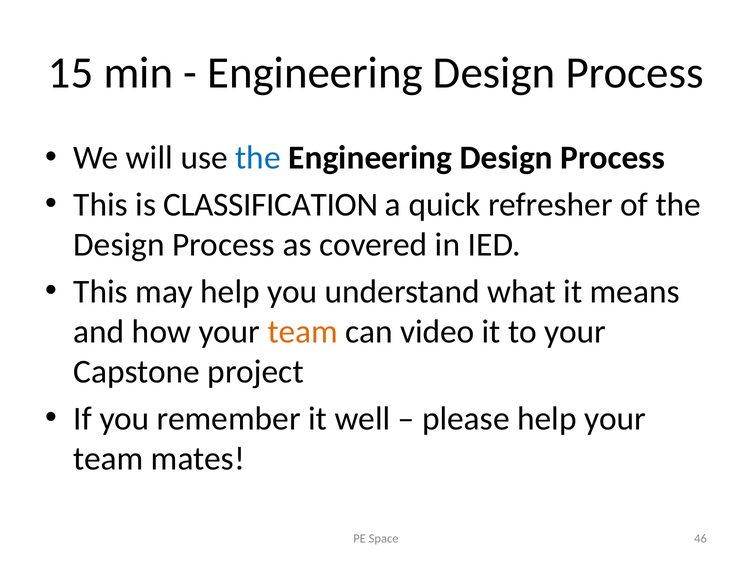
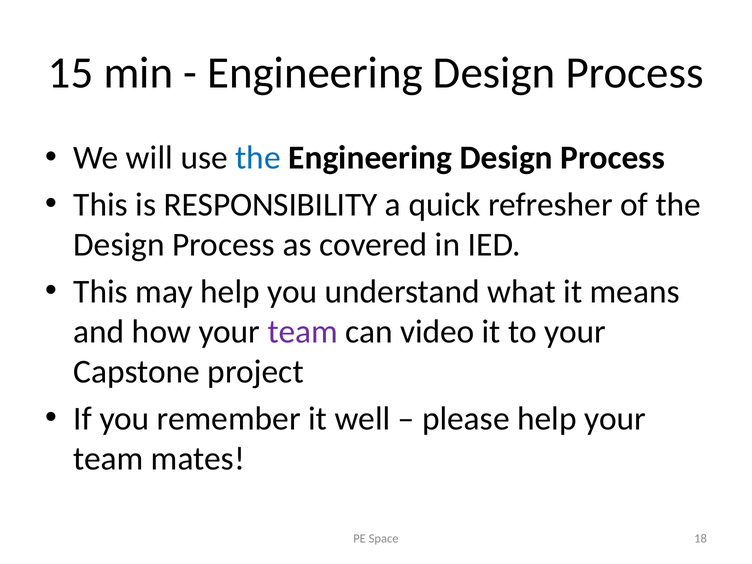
CLASSIFICATION: CLASSIFICATION -> RESPONSIBILITY
team at (303, 332) colour: orange -> purple
46: 46 -> 18
